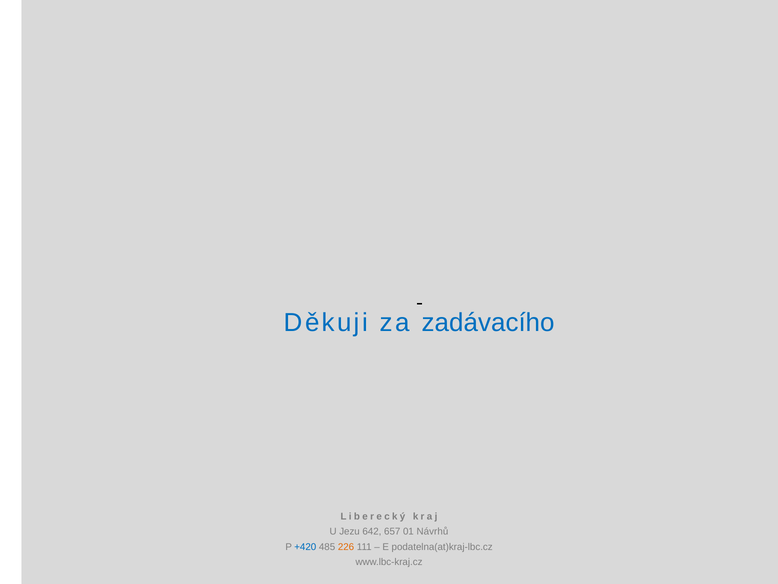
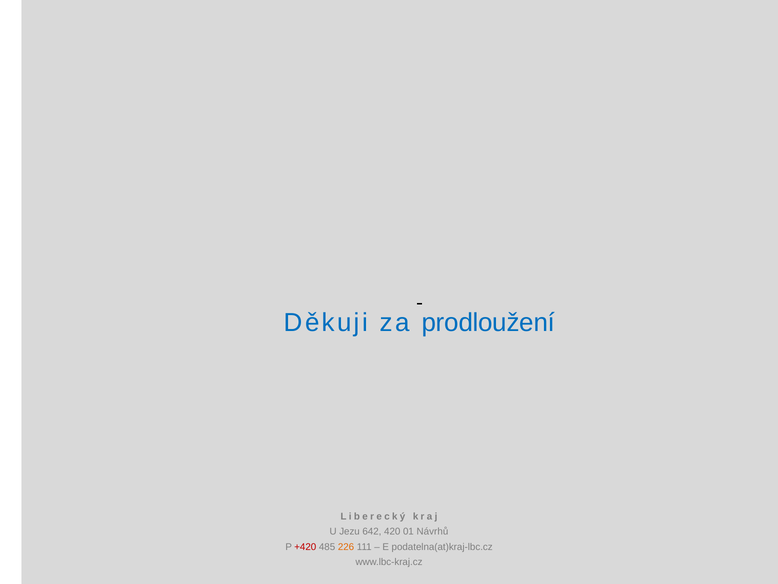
zadávacího: zadávacího -> prodloužení
657: 657 -> 420
+420 colour: blue -> red
